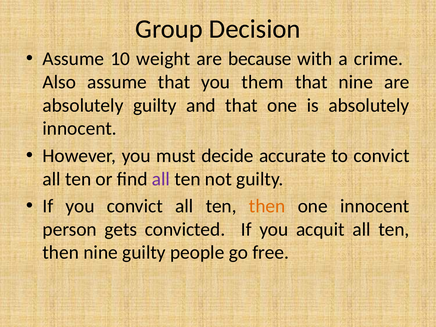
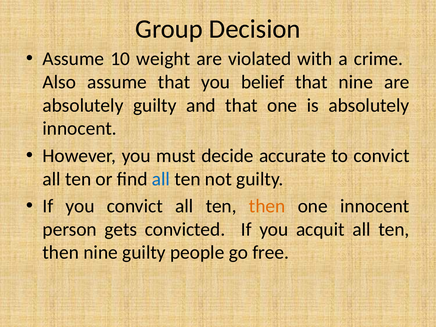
because: because -> violated
them: them -> belief
all at (161, 179) colour: purple -> blue
